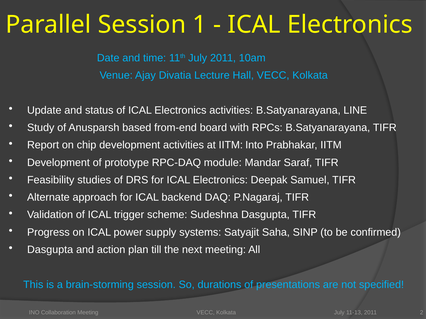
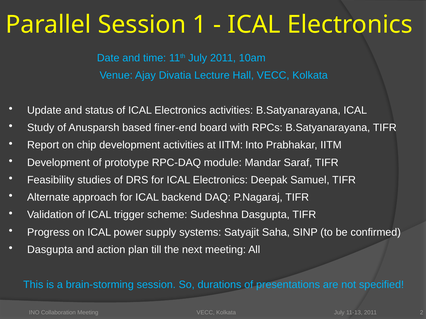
B.Satyanarayana LINE: LINE -> ICAL
from-end: from-end -> finer-end
